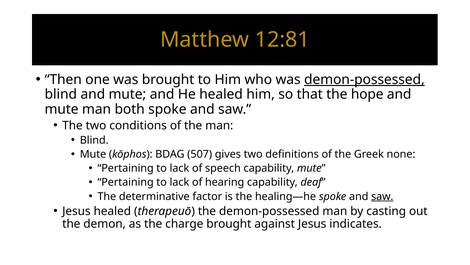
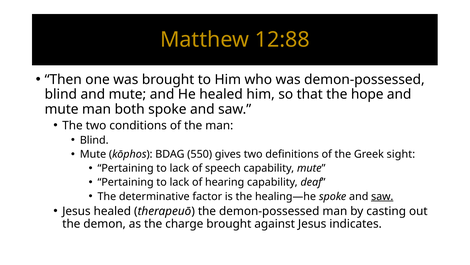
12:81: 12:81 -> 12:88
demon-possessed at (364, 79) underline: present -> none
507: 507 -> 550
none: none -> sight
